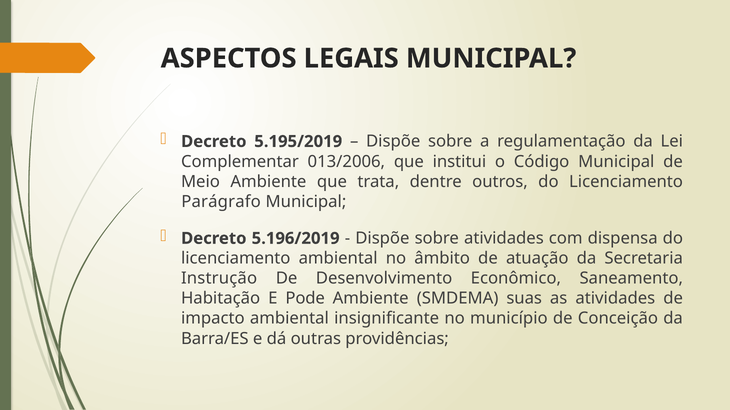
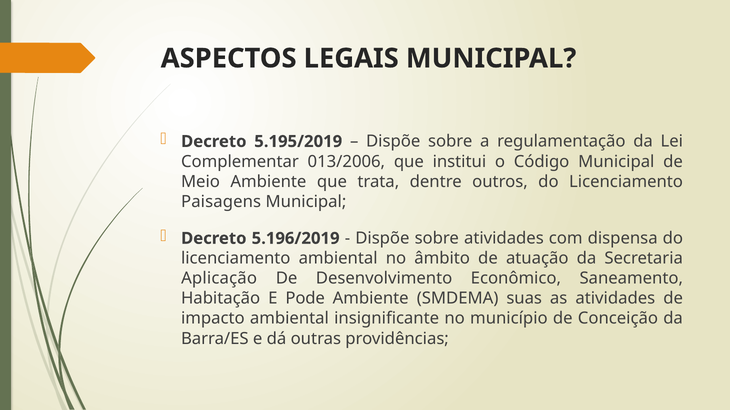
Parágrafo: Parágrafo -> Paisagens
Instrução: Instrução -> Aplicação
